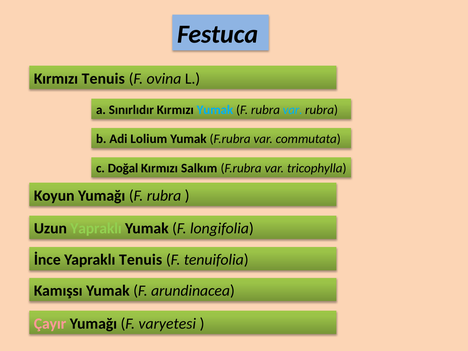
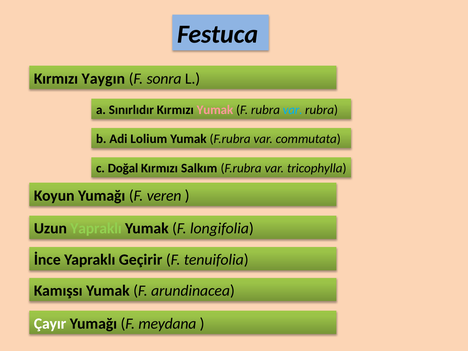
Kırmızı Tenuis: Tenuis -> Yaygın
ovina: ovina -> sonra
Yumak at (215, 110) colour: light blue -> pink
Yumağı F rubra: rubra -> veren
Yapraklı Tenuis: Tenuis -> Geçirir
Çayır colour: pink -> white
varyetesi: varyetesi -> meydana
